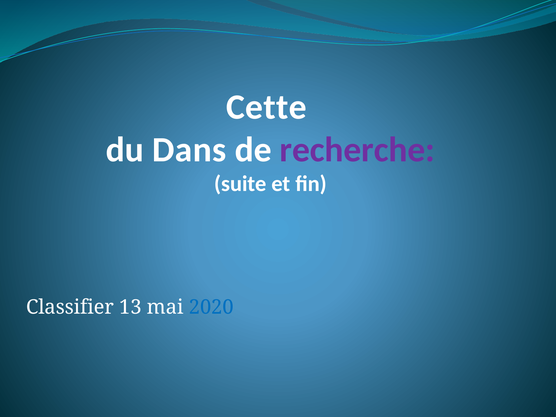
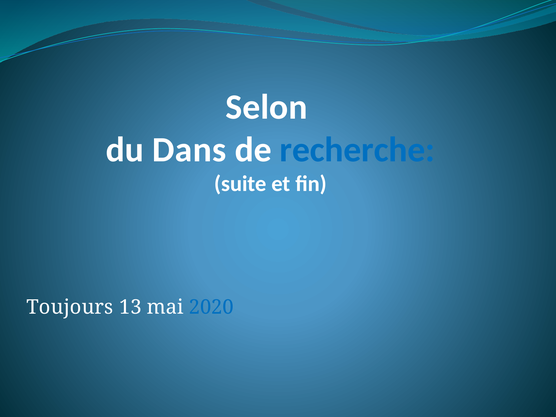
Cette: Cette -> Selon
recherche colour: purple -> blue
Classifier: Classifier -> Toujours
